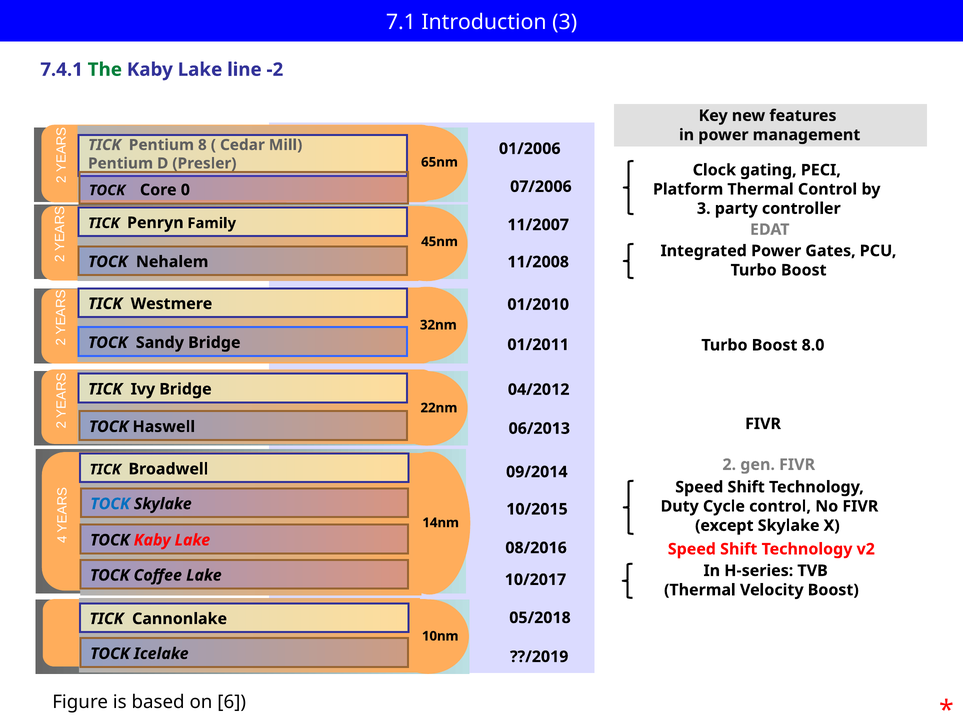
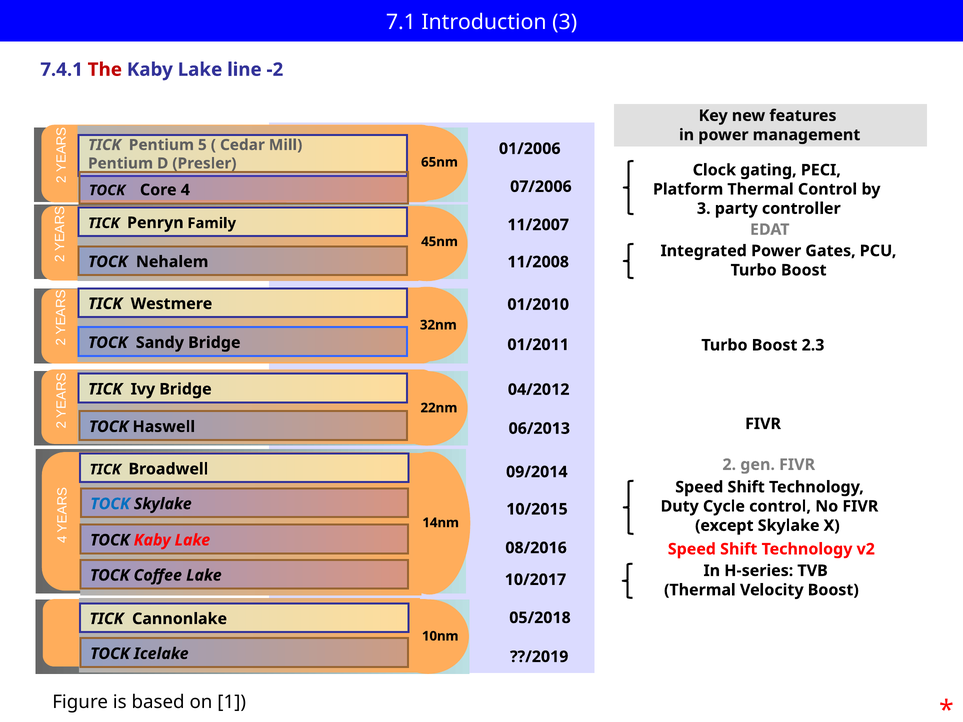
The colour: green -> red
8: 8 -> 5
Core 0: 0 -> 4
8.0: 8.0 -> 2.3
6: 6 -> 1
